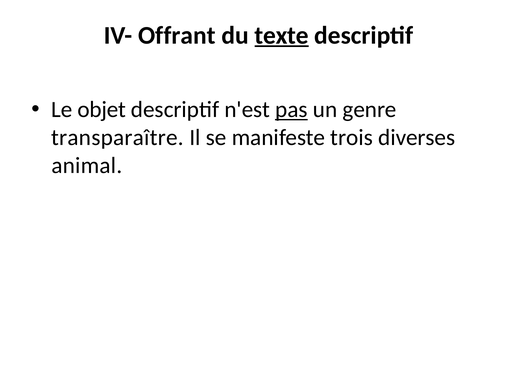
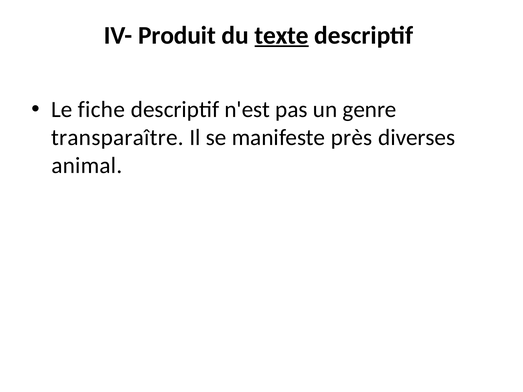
Offrant: Offrant -> Produit
objet: objet -> fiche
pas underline: present -> none
trois: trois -> près
